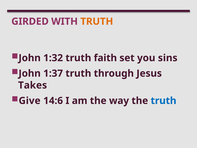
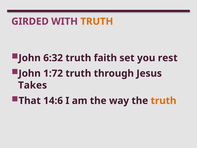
1:32: 1:32 -> 6:32
sins: sins -> rest
1:37: 1:37 -> 1:72
Give: Give -> That
truth at (164, 101) colour: blue -> orange
